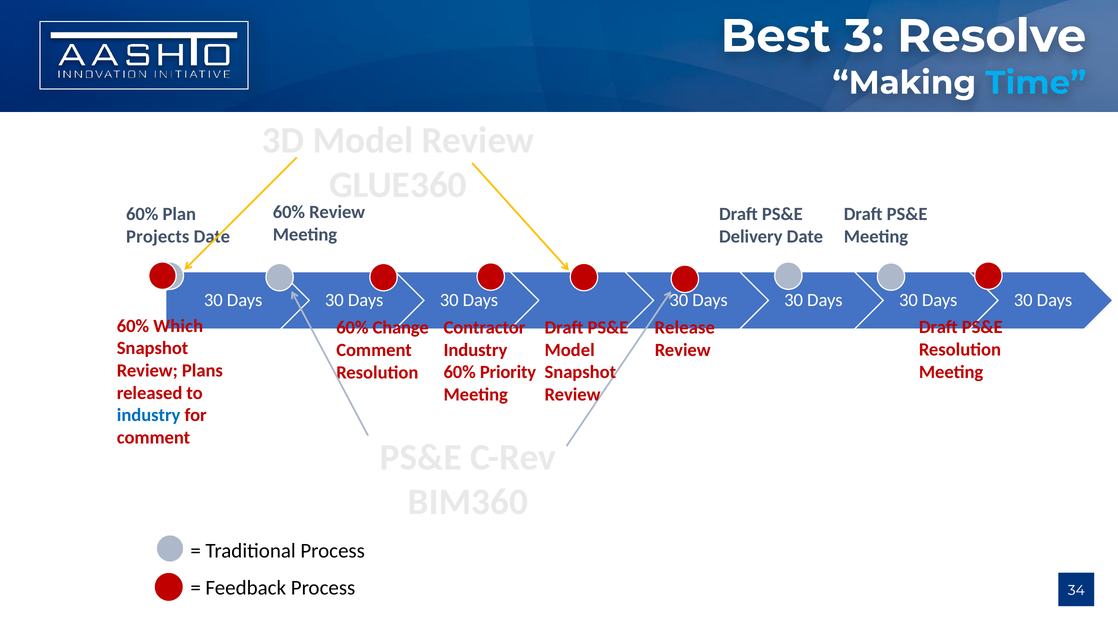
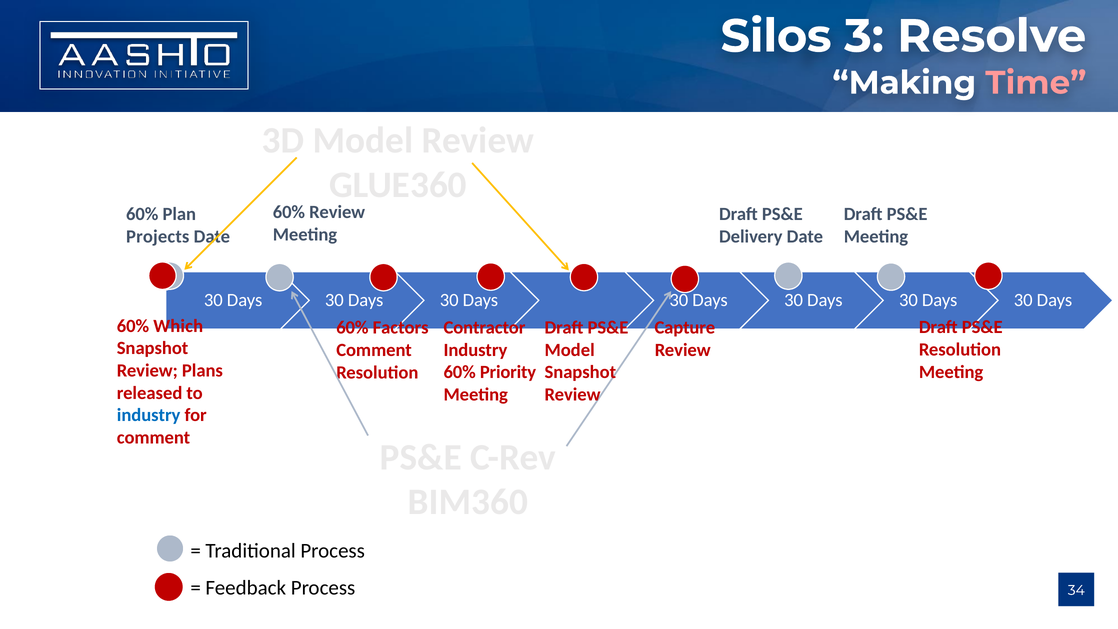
Best: Best -> Silos
Time colour: light blue -> pink
Change: Change -> Factors
Release: Release -> Capture
